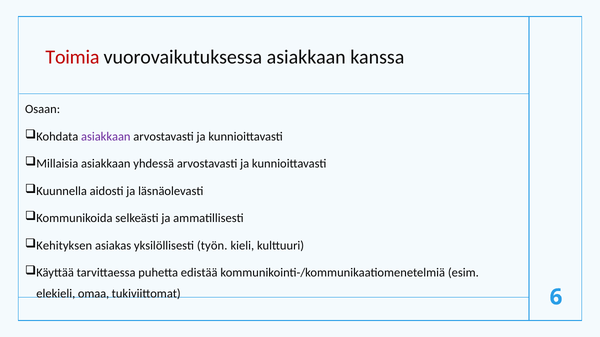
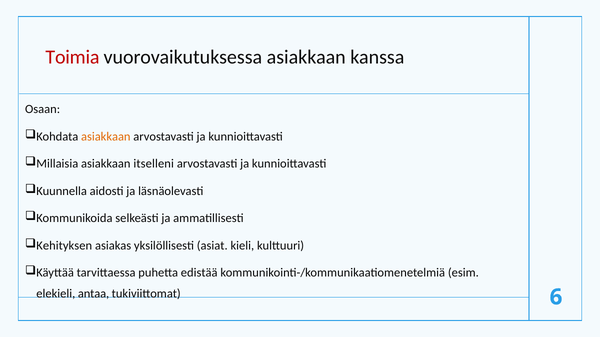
asiakkaan at (106, 137) colour: purple -> orange
yhdessä: yhdessä -> itselleni
työn: työn -> asiat
omaa: omaa -> antaa
